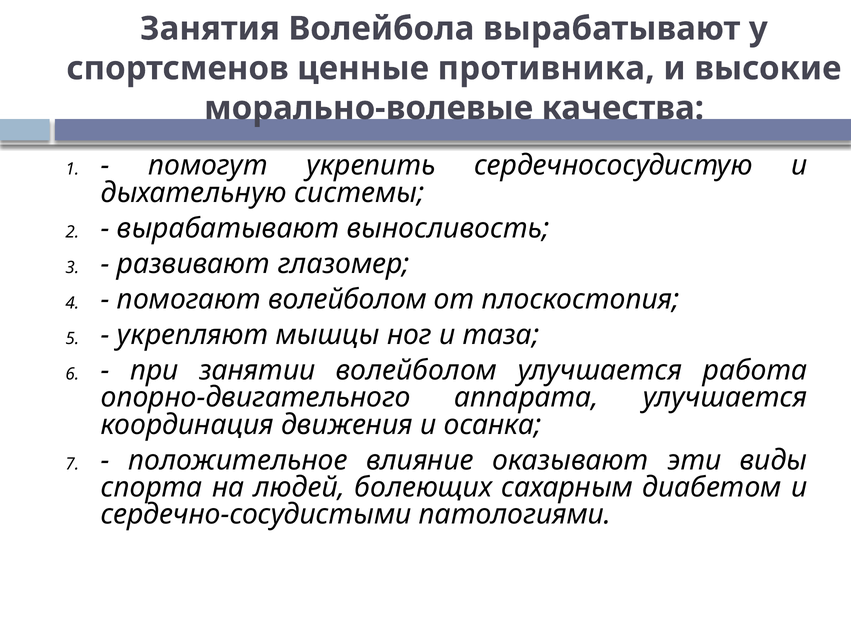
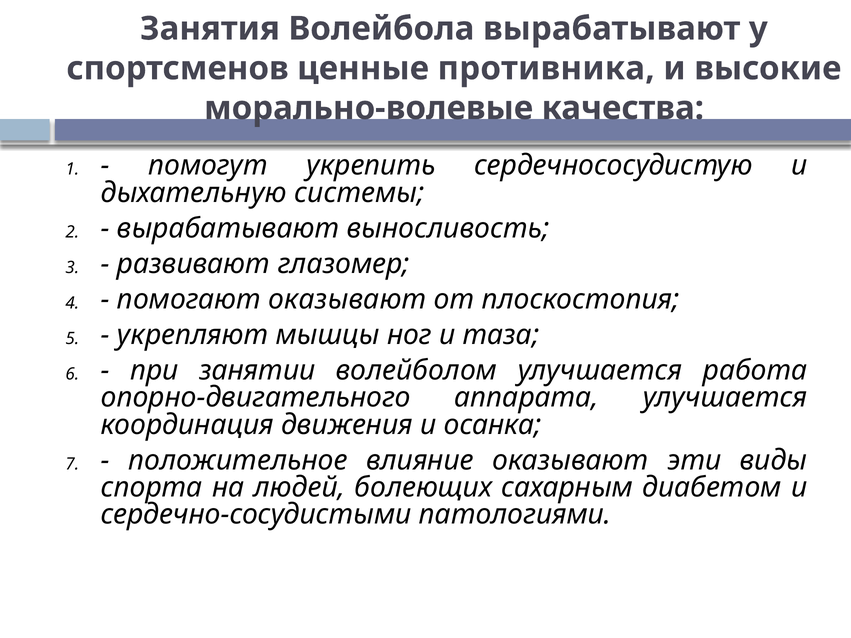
помогают волейболом: волейболом -> оказывают
